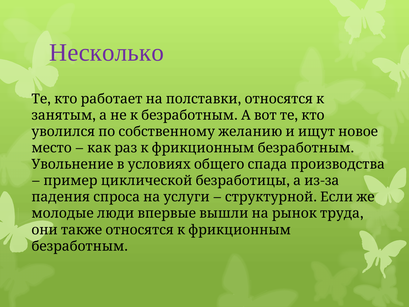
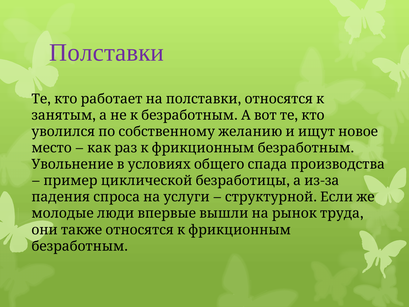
Несколько: Несколько -> Полставки
